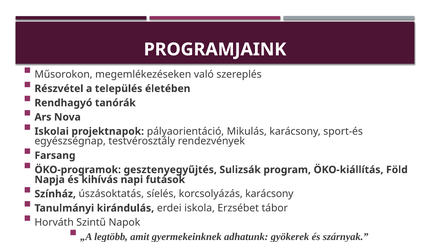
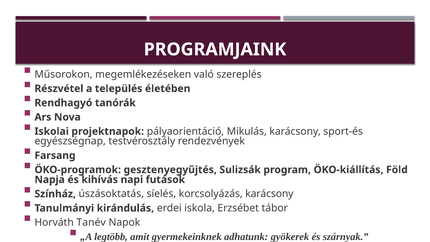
Szintű: Szintű -> Tanév
